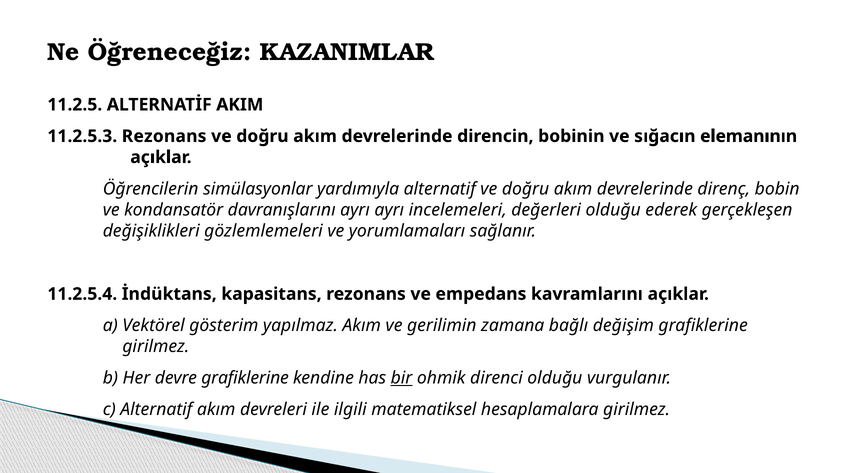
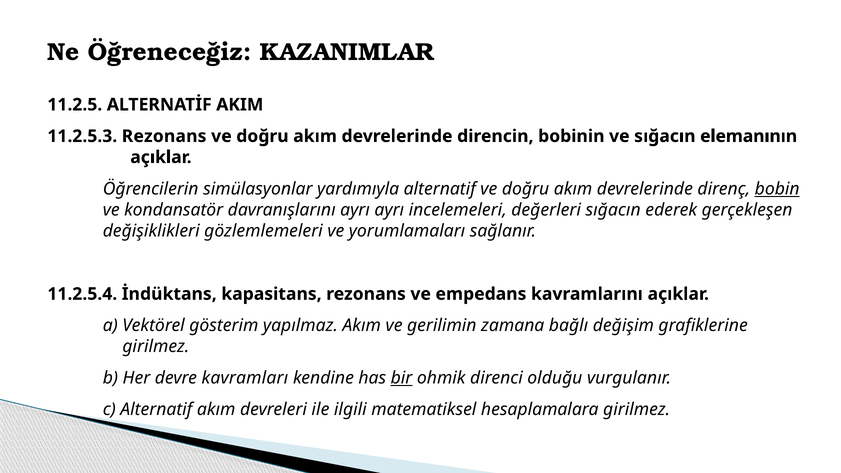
bobin underline: none -> present
değerleri olduğu: olduğu -> sığacın
devre grafiklerine: grafiklerine -> kavramları
